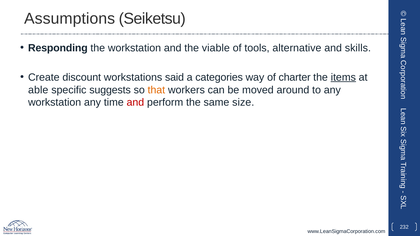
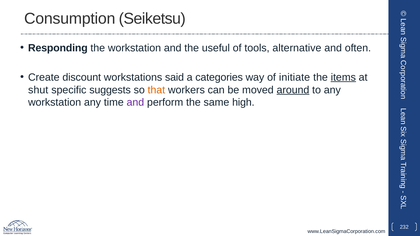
Assumptions: Assumptions -> Consumption
viable: viable -> useful
skills: skills -> often
charter: charter -> initiate
able: able -> shut
around underline: none -> present
and at (135, 103) colour: red -> purple
size: size -> high
